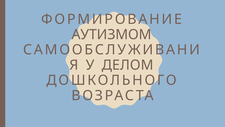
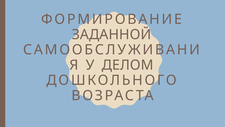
АУТИЗМОМ: АУТИЗМОМ -> ЗАДАННОЙ
